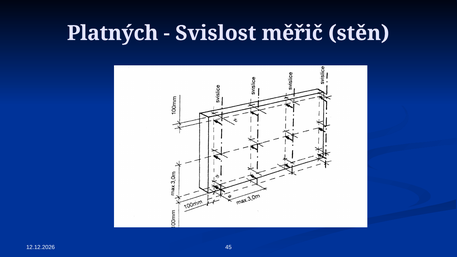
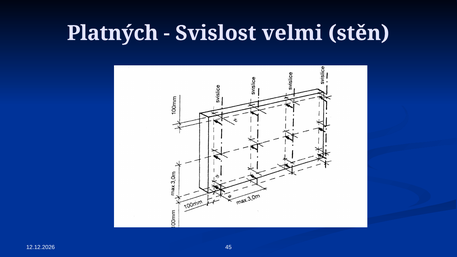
měřič: měřič -> velmi
